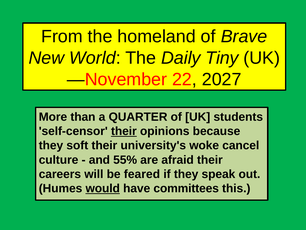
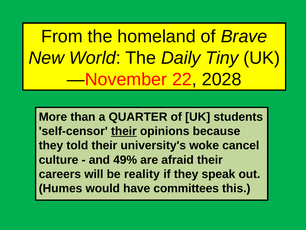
2027: 2027 -> 2028
soft: soft -> told
55%: 55% -> 49%
feared: feared -> reality
would underline: present -> none
